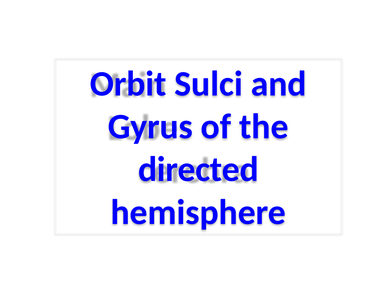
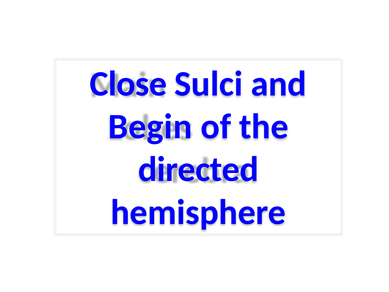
Orbit: Orbit -> Close
Gyrus: Gyrus -> Begin
